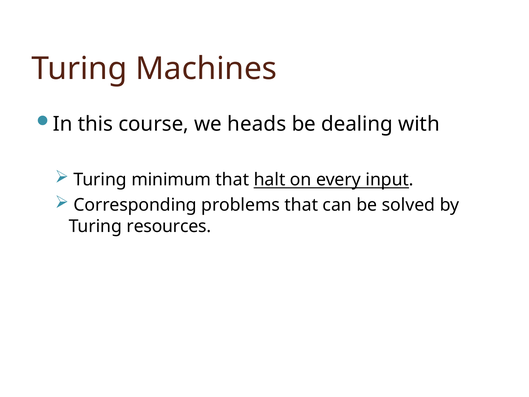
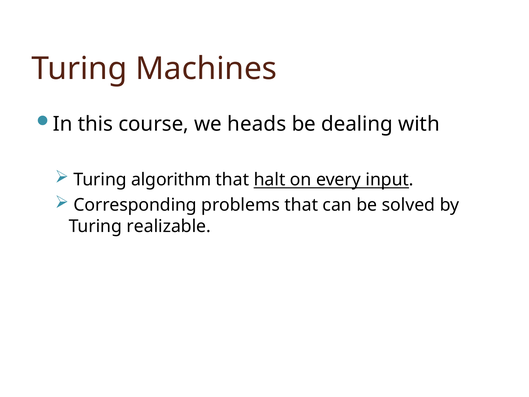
minimum: minimum -> algorithm
resources: resources -> realizable
